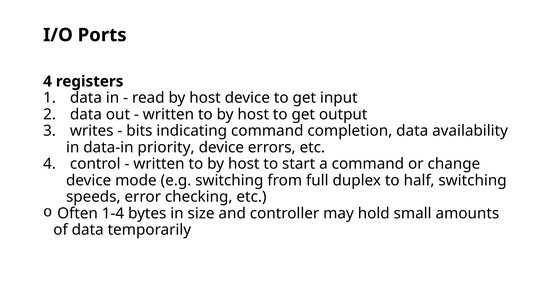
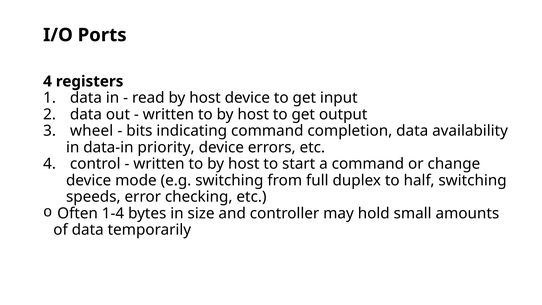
writes: writes -> wheel
